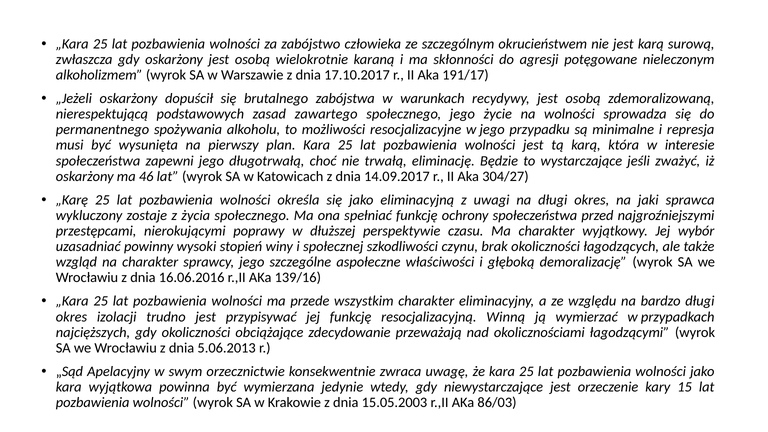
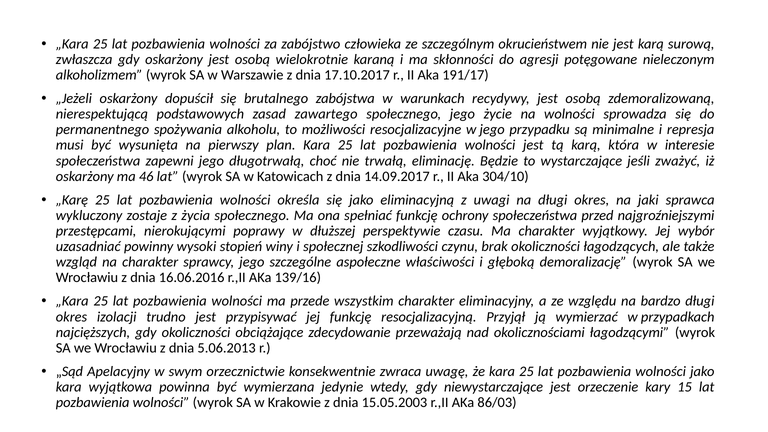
304/27: 304/27 -> 304/10
Winną: Winną -> Przyjął
